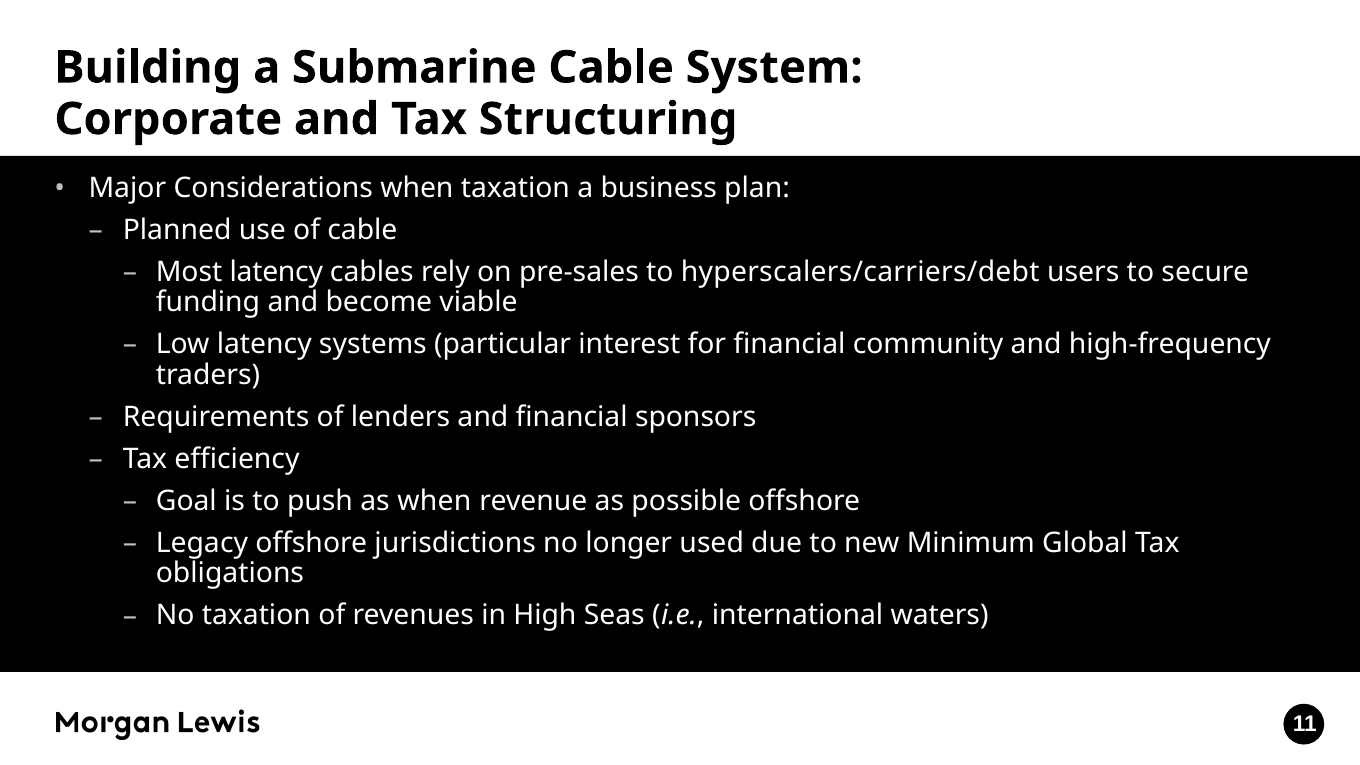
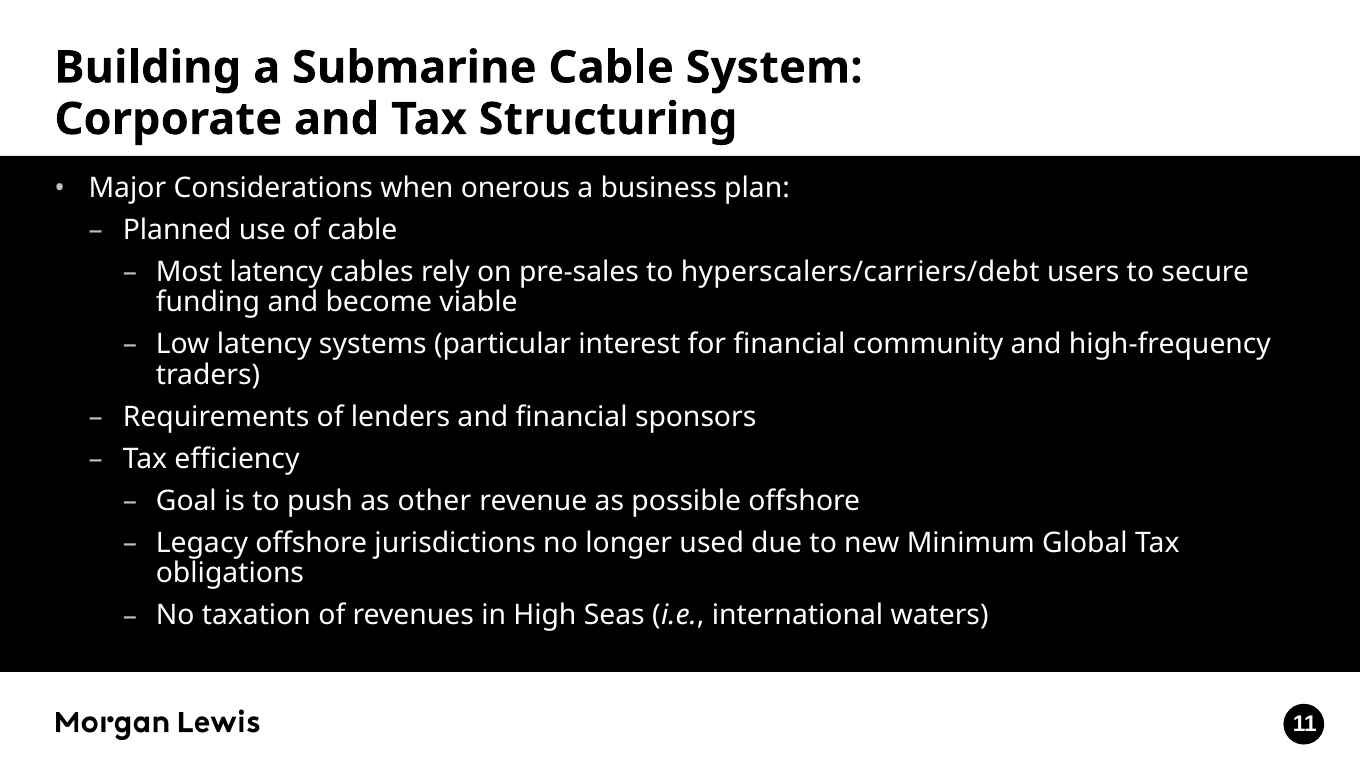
when taxation: taxation -> onerous
as when: when -> other
